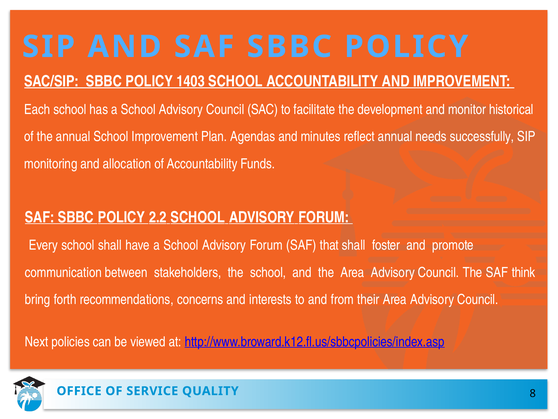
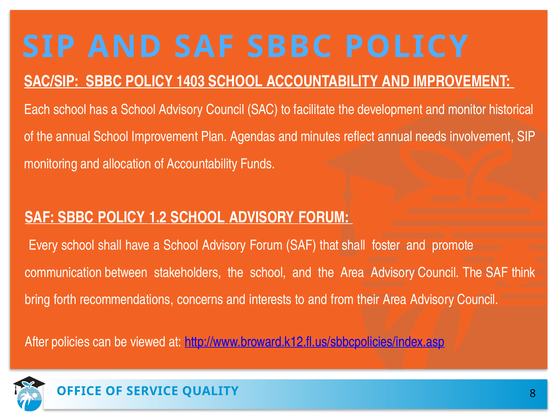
successfully: successfully -> involvement
2.2: 2.2 -> 1.2
Next: Next -> After
